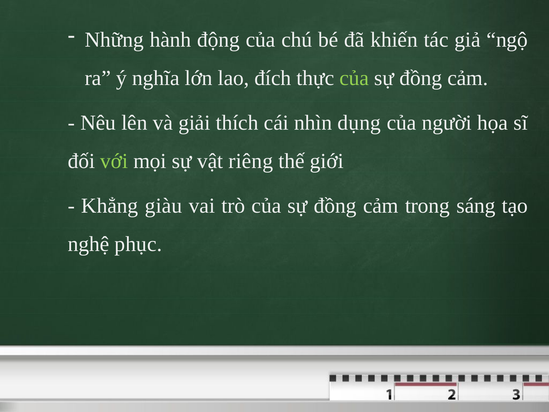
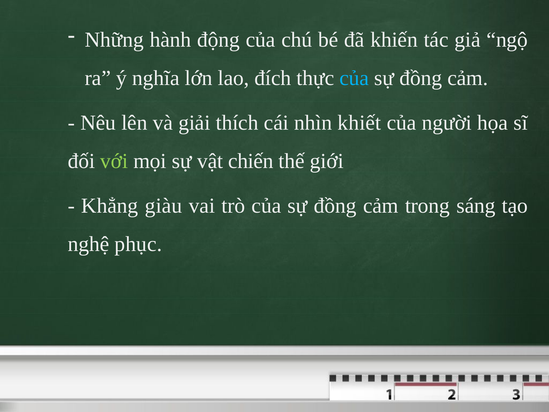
của at (354, 78) colour: light green -> light blue
dụng: dụng -> khiết
riêng: riêng -> chiến
